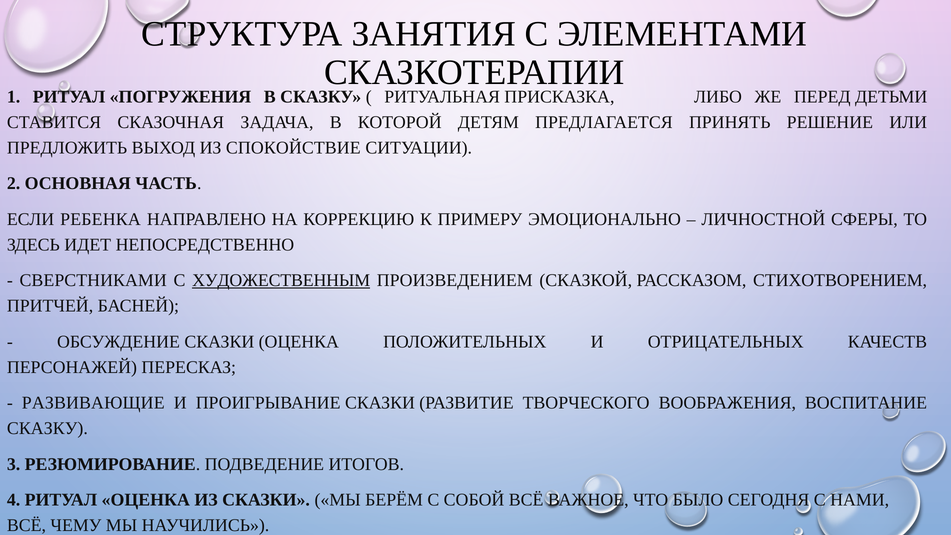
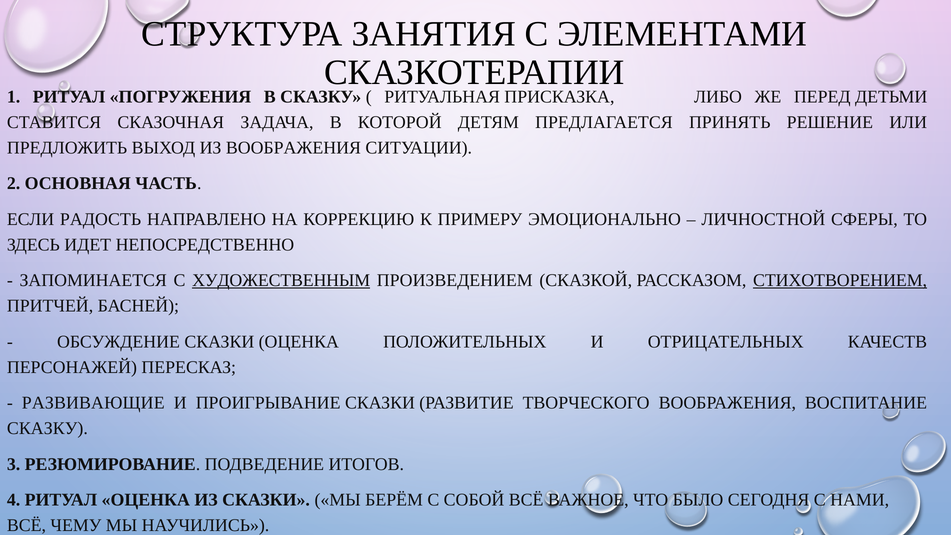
ИЗ СПОКОЙСТВИЕ: СПОКОЙСТВИЕ -> ВООБРАЖЕНИЯ
РЕБЕНКА: РЕБЕНКА -> РАДОСТЬ
СВЕРСТНИКАМИ: СВЕРСТНИКАМИ -> ЗАПОМИНАЕТСЯ
СТИХОТВОРЕНИЕМ underline: none -> present
